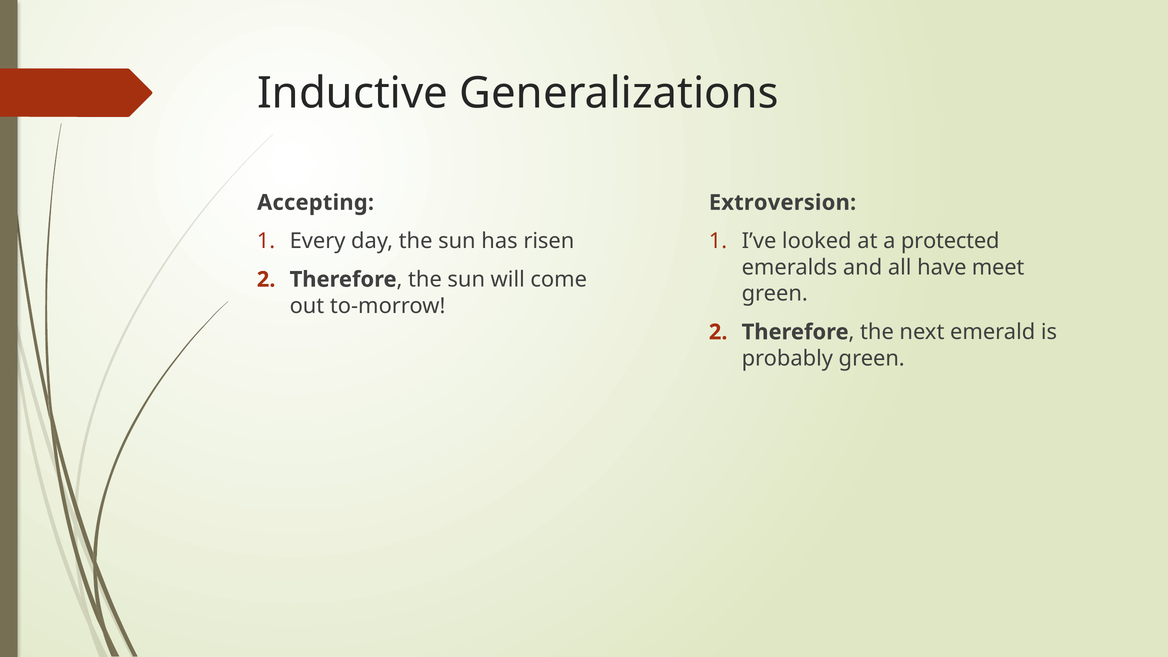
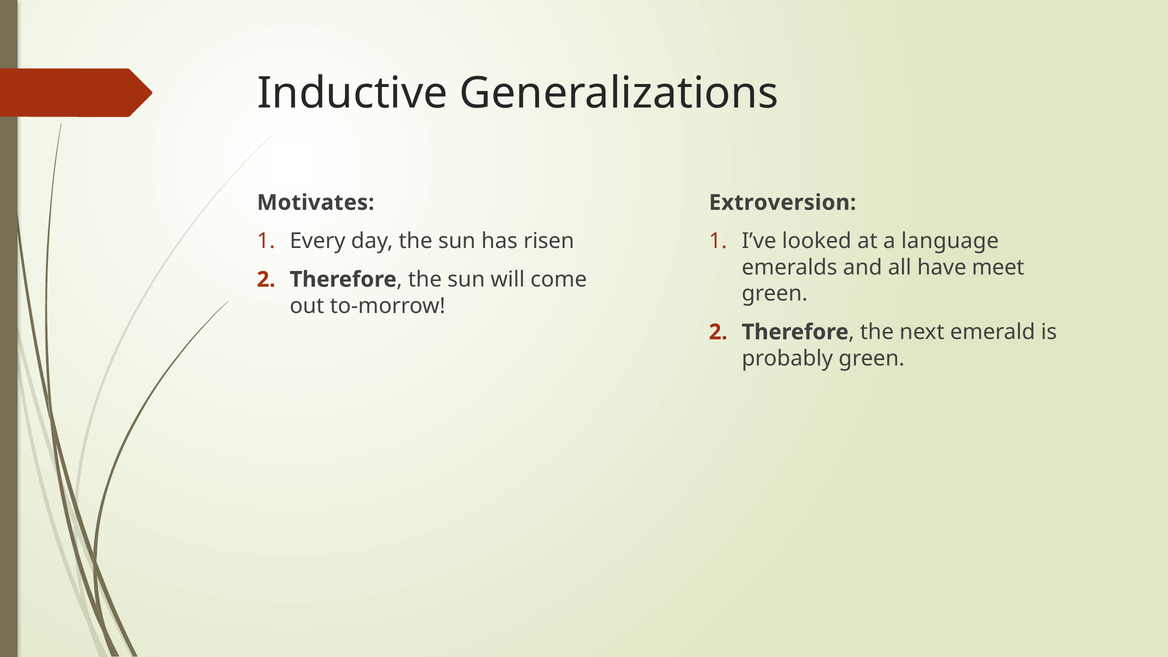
Accepting: Accepting -> Motivates
protected: protected -> language
